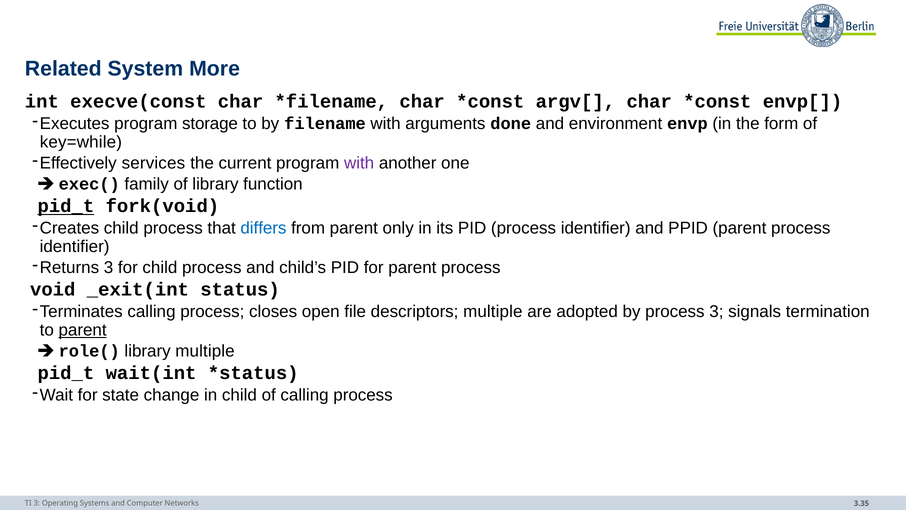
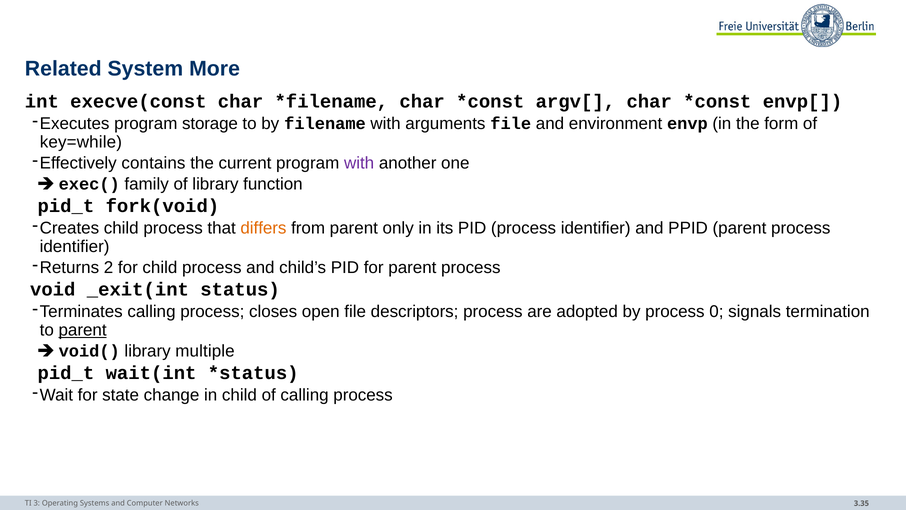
arguments done: done -> file
services: services -> contains
pid_t at (66, 206) underline: present -> none
differs colour: blue -> orange
Returns 3: 3 -> 2
descriptors multiple: multiple -> process
process 3: 3 -> 0
role(: role( -> void(
